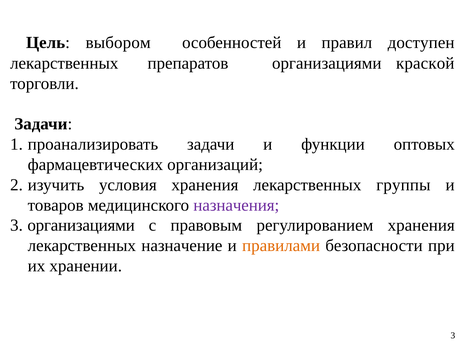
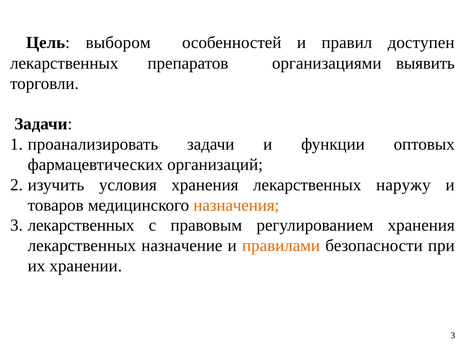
краской: краской -> выявить
группы: группы -> наружу
назначения colour: purple -> orange
3 организациями: организациями -> лекарственных
